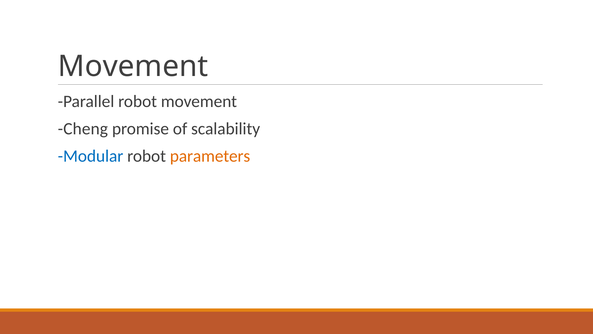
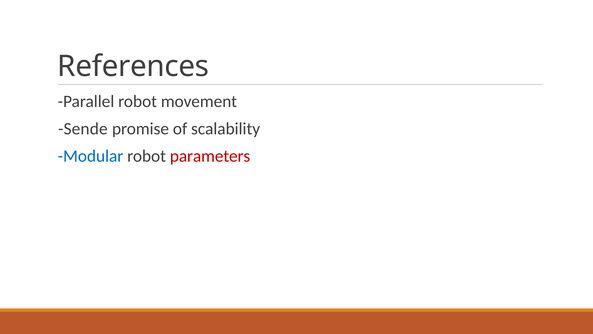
Movement at (133, 66): Movement -> References
Cheng: Cheng -> Sende
parameters colour: orange -> red
